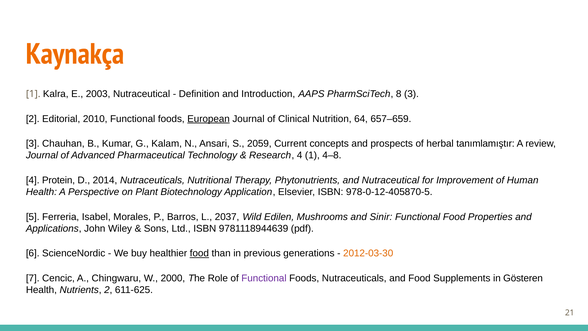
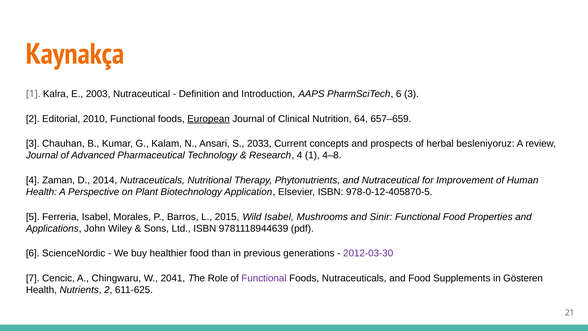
PharmSciTech 8: 8 -> 6
2059: 2059 -> 2033
tanımlamıştır: tanımlamıştır -> besleniyoruz
Protein: Protein -> Zaman
2037: 2037 -> 2015
Wild Edilen: Edilen -> Isabel
food at (199, 253) underline: present -> none
2012-03-30 colour: orange -> purple
2000: 2000 -> 2041
